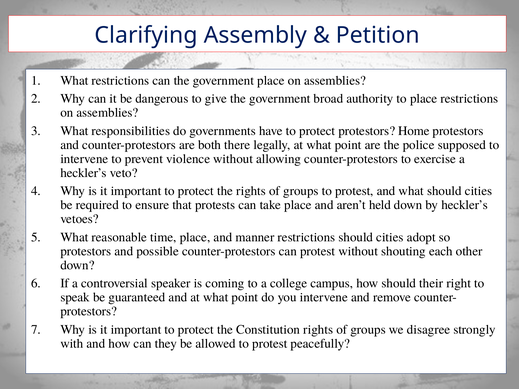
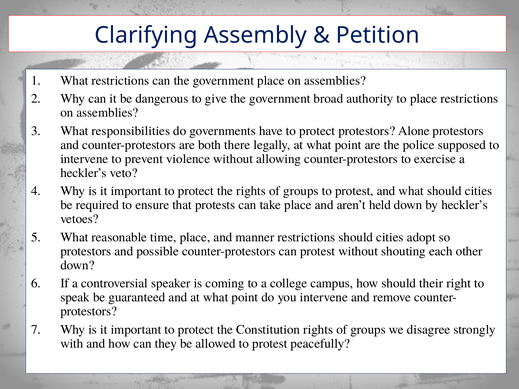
Home: Home -> Alone
